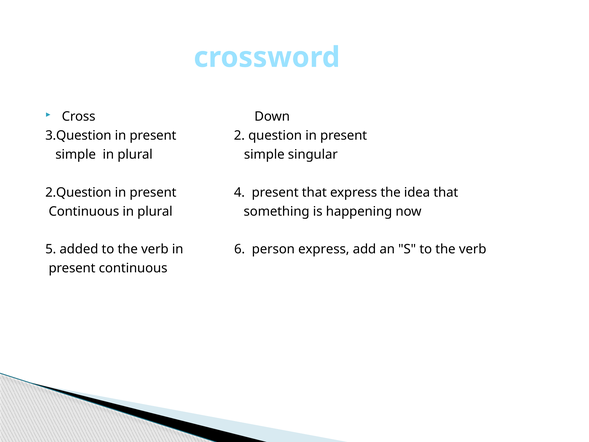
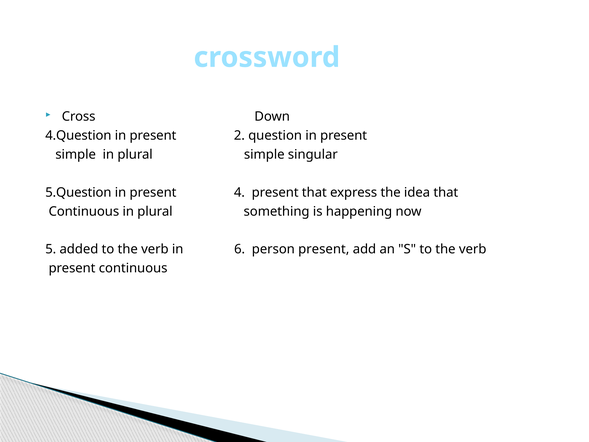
3.Question: 3.Question -> 4.Question
2.Question: 2.Question -> 5.Question
person express: express -> present
